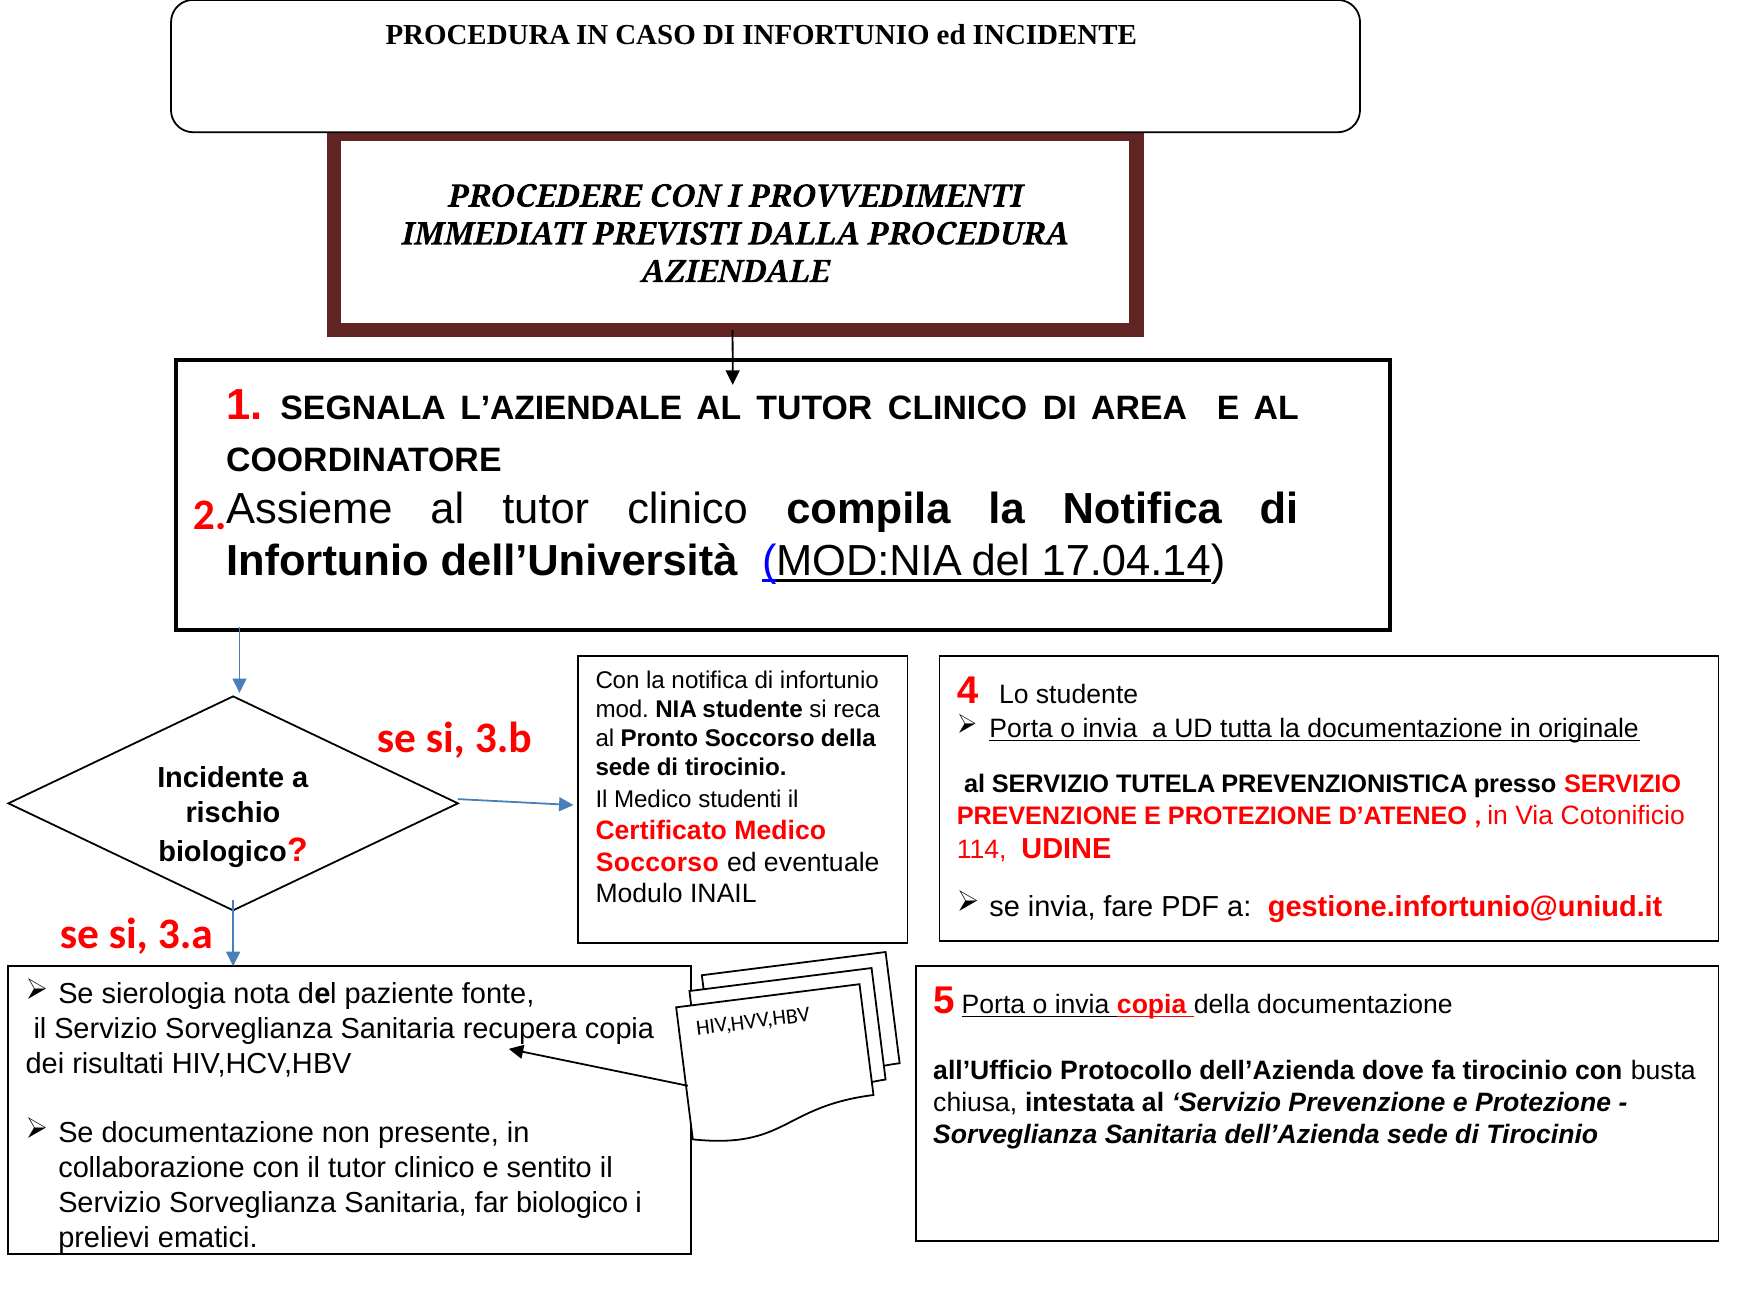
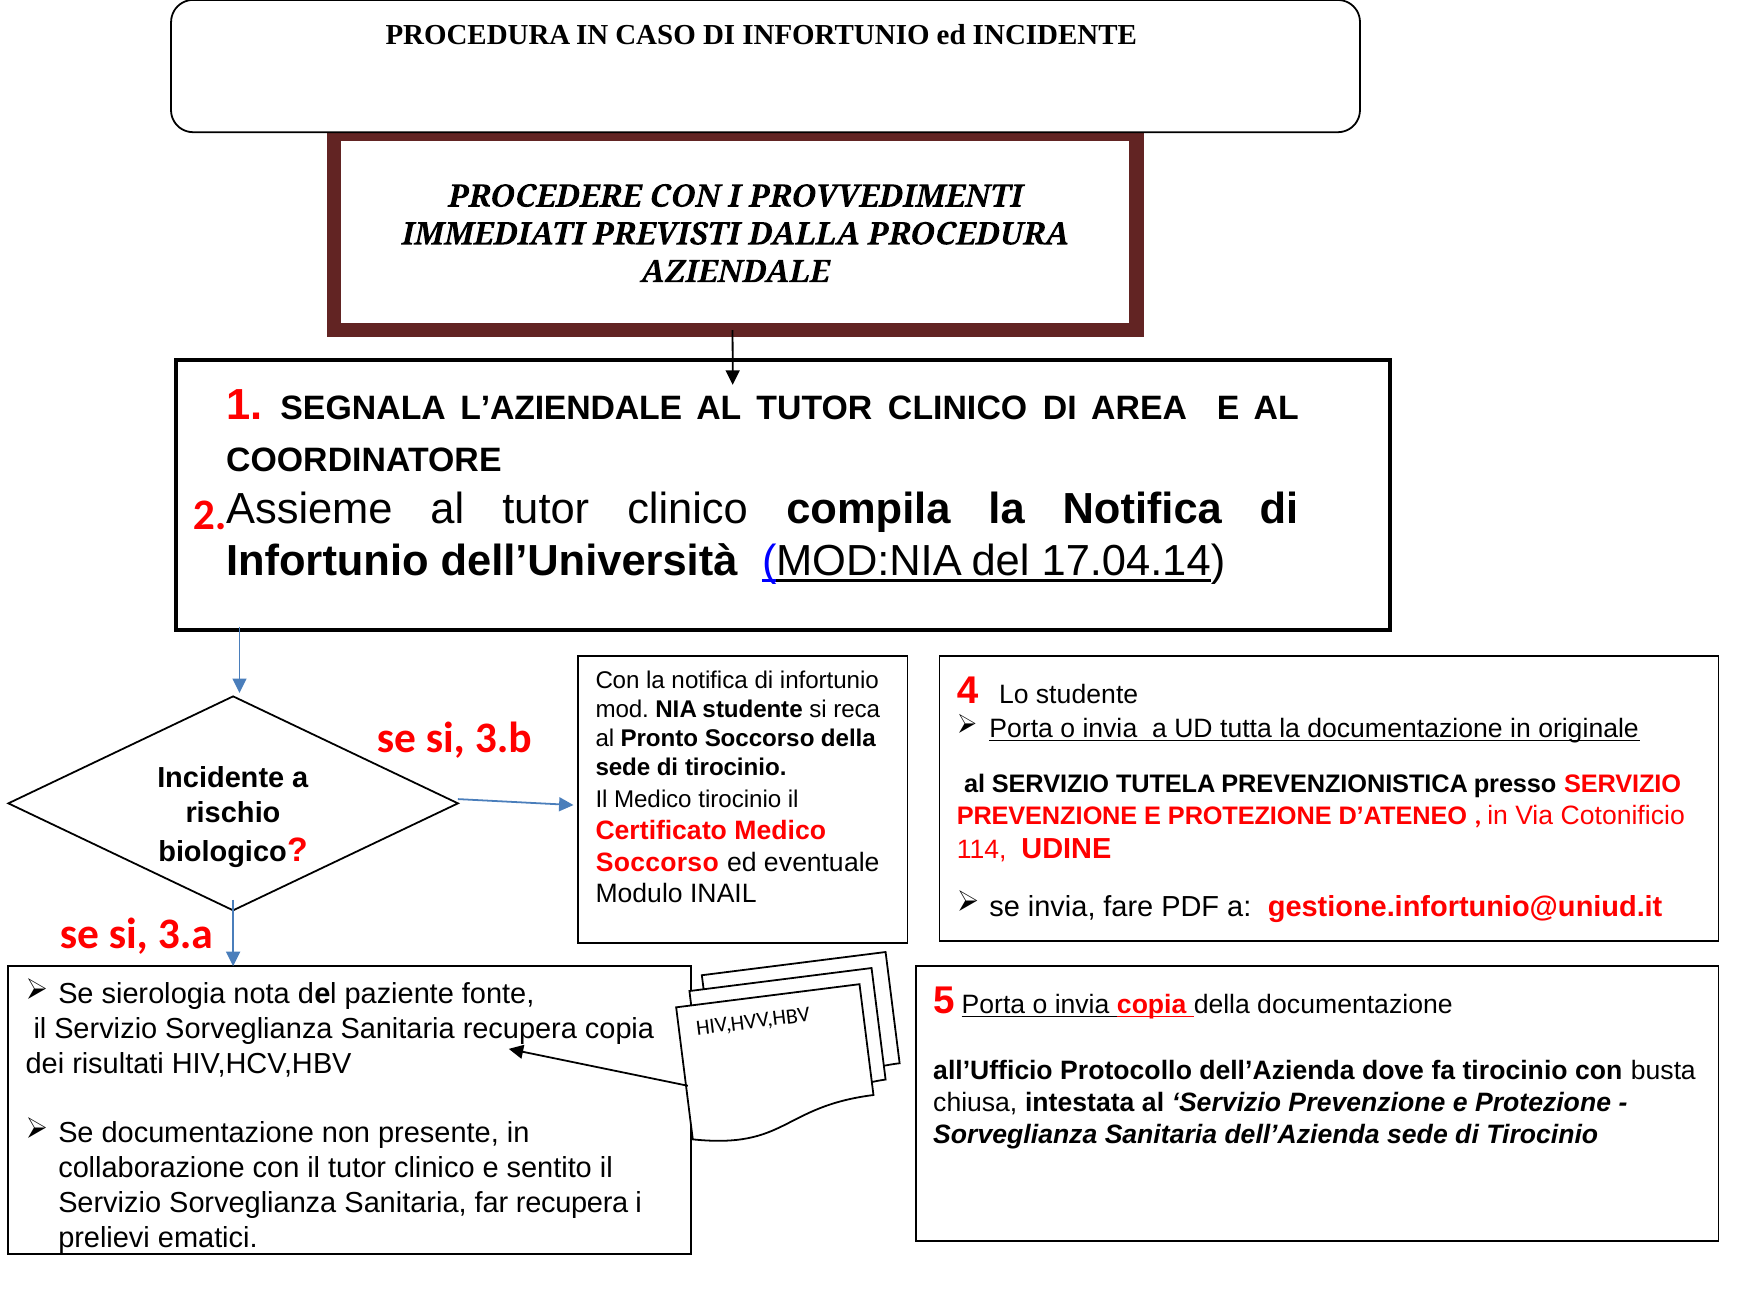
Medico studenti: studenti -> tirocinio
far biologico: biologico -> recupera
